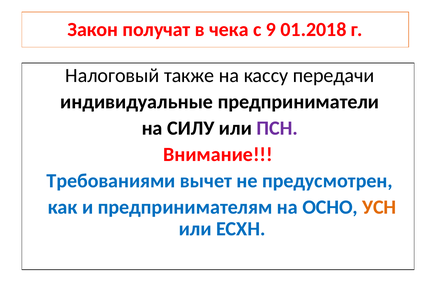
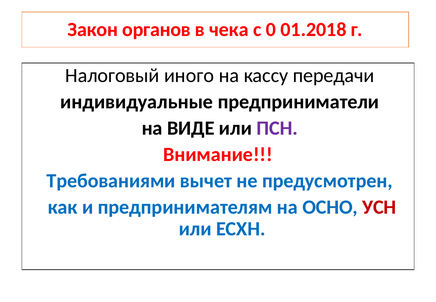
получат: получат -> органов
9: 9 -> 0
также: также -> иного
СИЛУ: СИЛУ -> ВИДЕ
УСН colour: orange -> red
